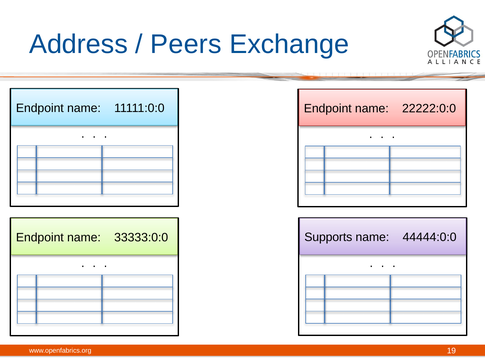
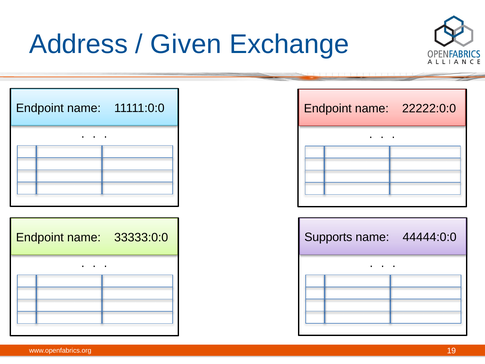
Peers: Peers -> Given
